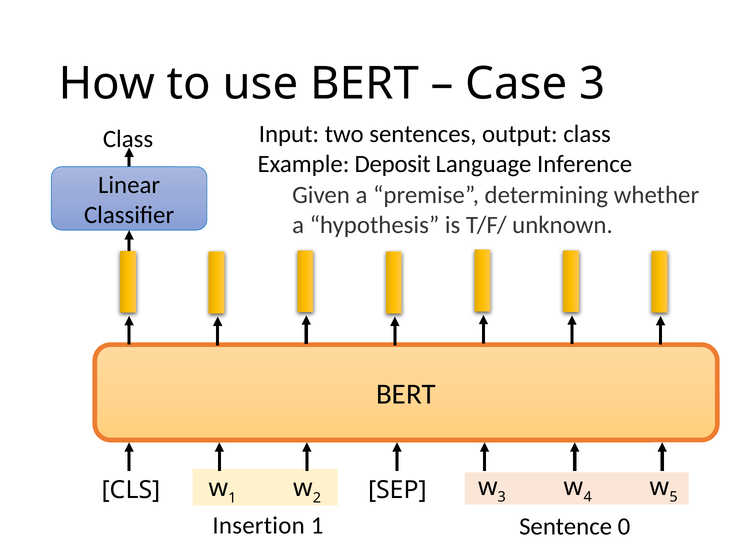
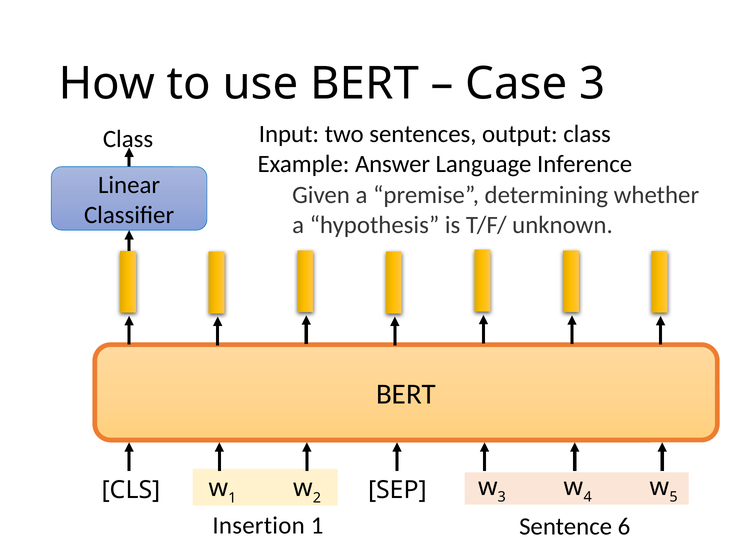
Deposit: Deposit -> Answer
0: 0 -> 6
